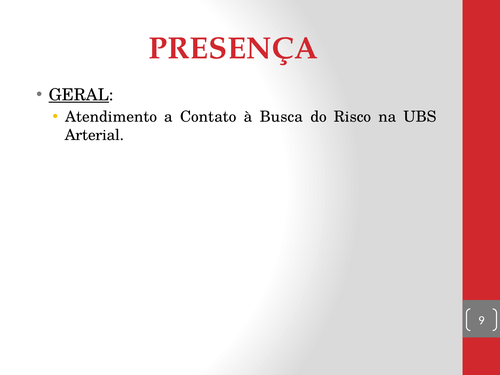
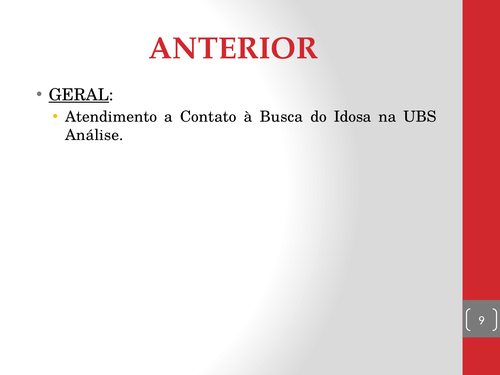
PRESENÇA: PRESENÇA -> ANTERIOR
Risco: Risco -> Idosa
Arterial: Arterial -> Análise
